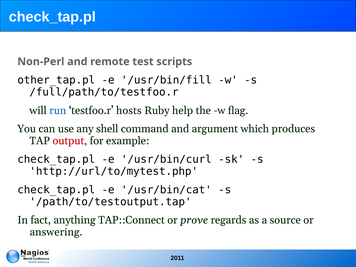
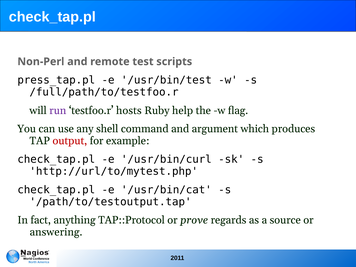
other_tap.pl: other_tap.pl -> press_tap.pl
/usr/bin/fill: /usr/bin/fill -> /usr/bin/test
run colour: blue -> purple
TAP::Connect: TAP::Connect -> TAP::Protocol
